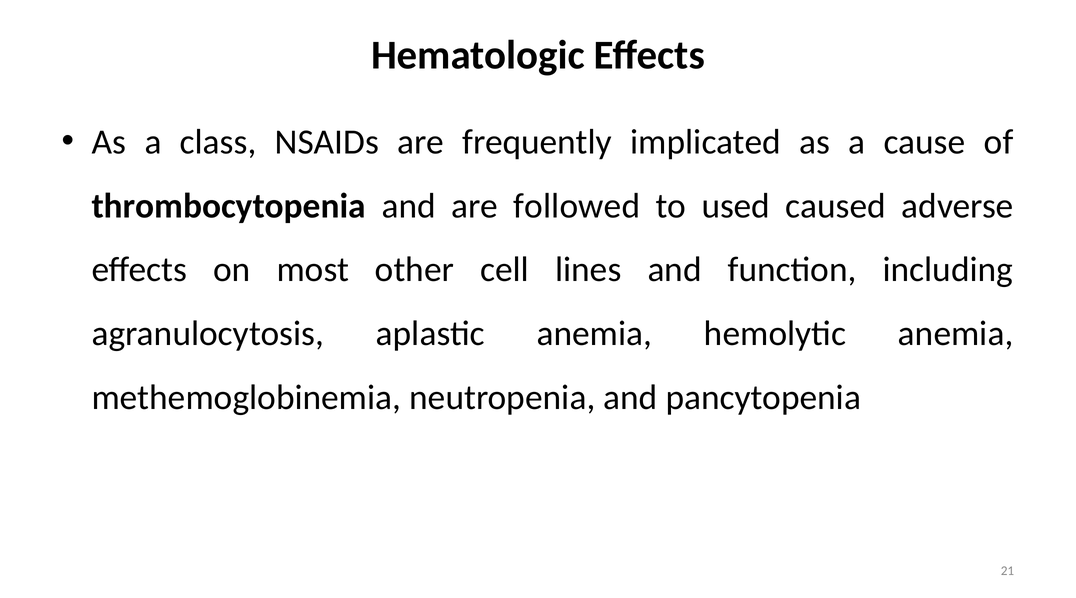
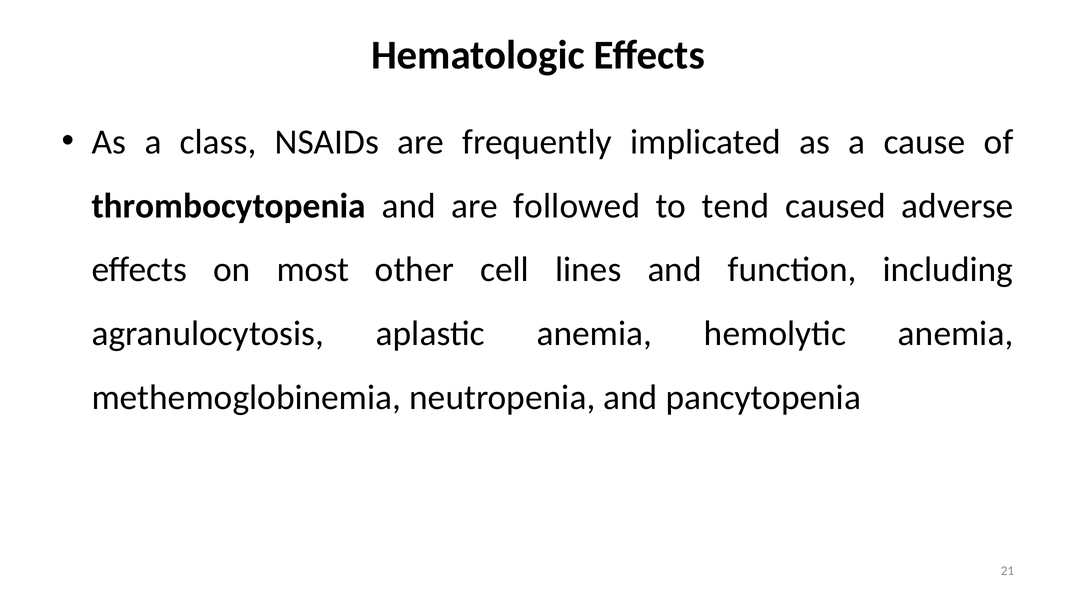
used: used -> tend
